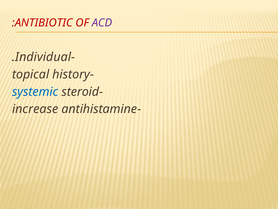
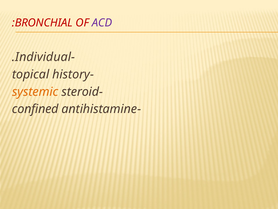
ANTIBIOTIC: ANTIBIOTIC -> BRONCHIAL
systemic colour: blue -> orange
increase: increase -> confined
